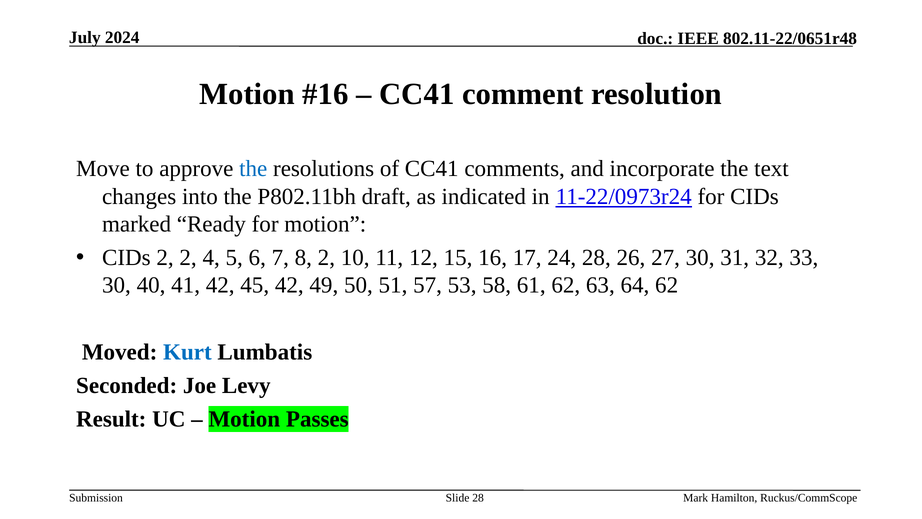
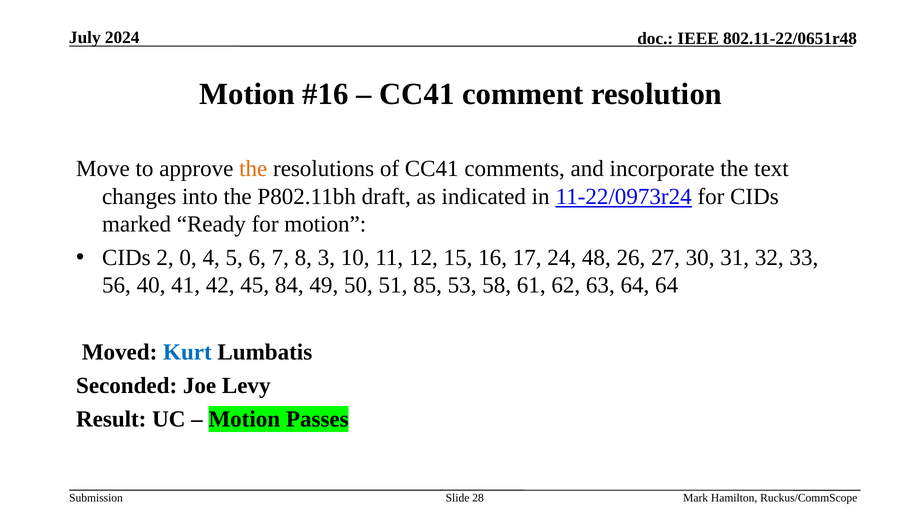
the at (253, 169) colour: blue -> orange
2 2: 2 -> 0
8 2: 2 -> 3
24 28: 28 -> 48
30 at (116, 285): 30 -> 56
45 42: 42 -> 84
57: 57 -> 85
64 62: 62 -> 64
